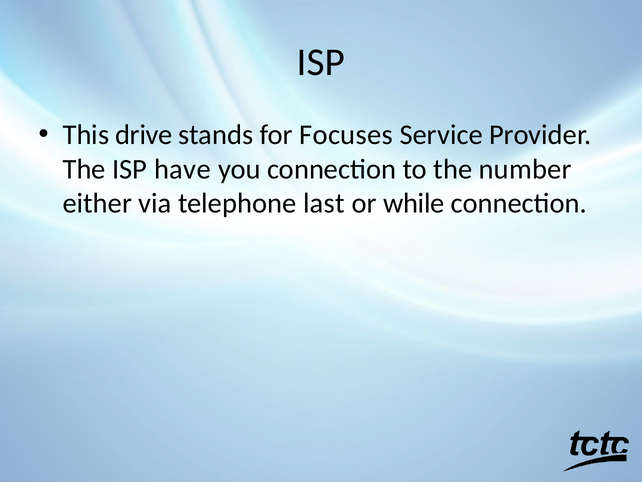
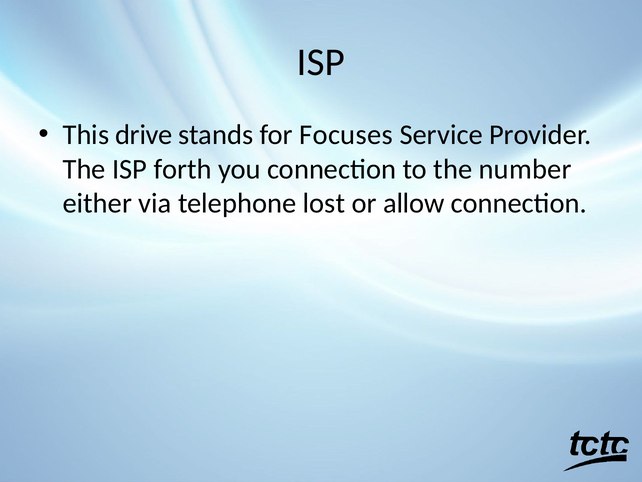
have: have -> forth
last: last -> lost
while: while -> allow
